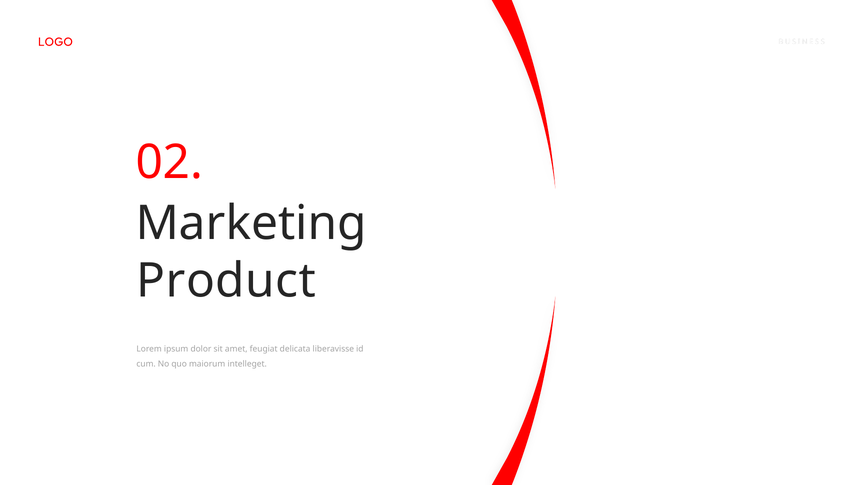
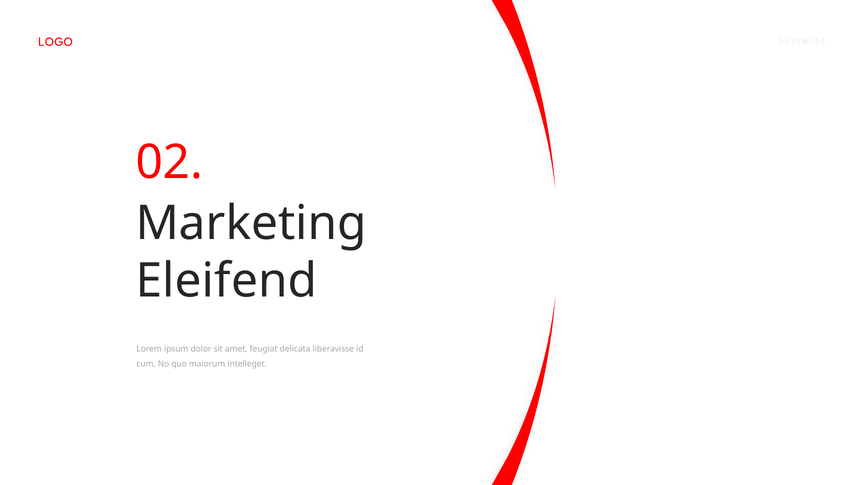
Product: Product -> Eleifend
